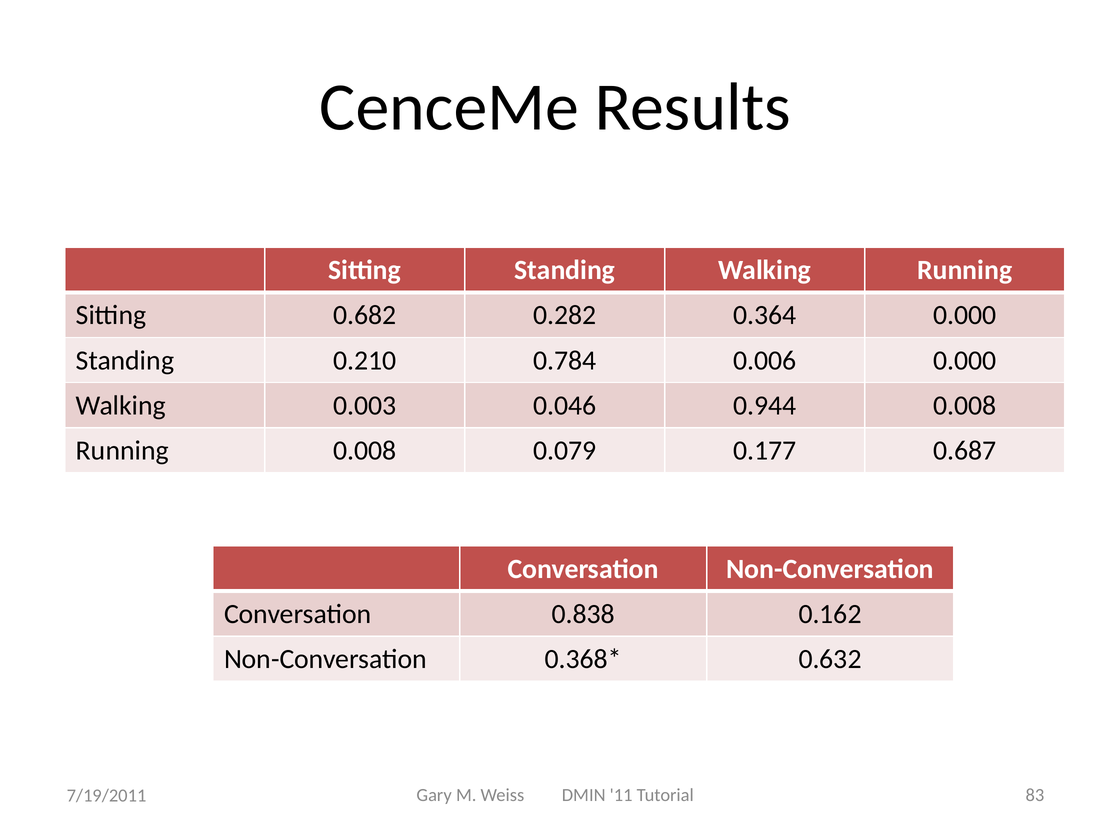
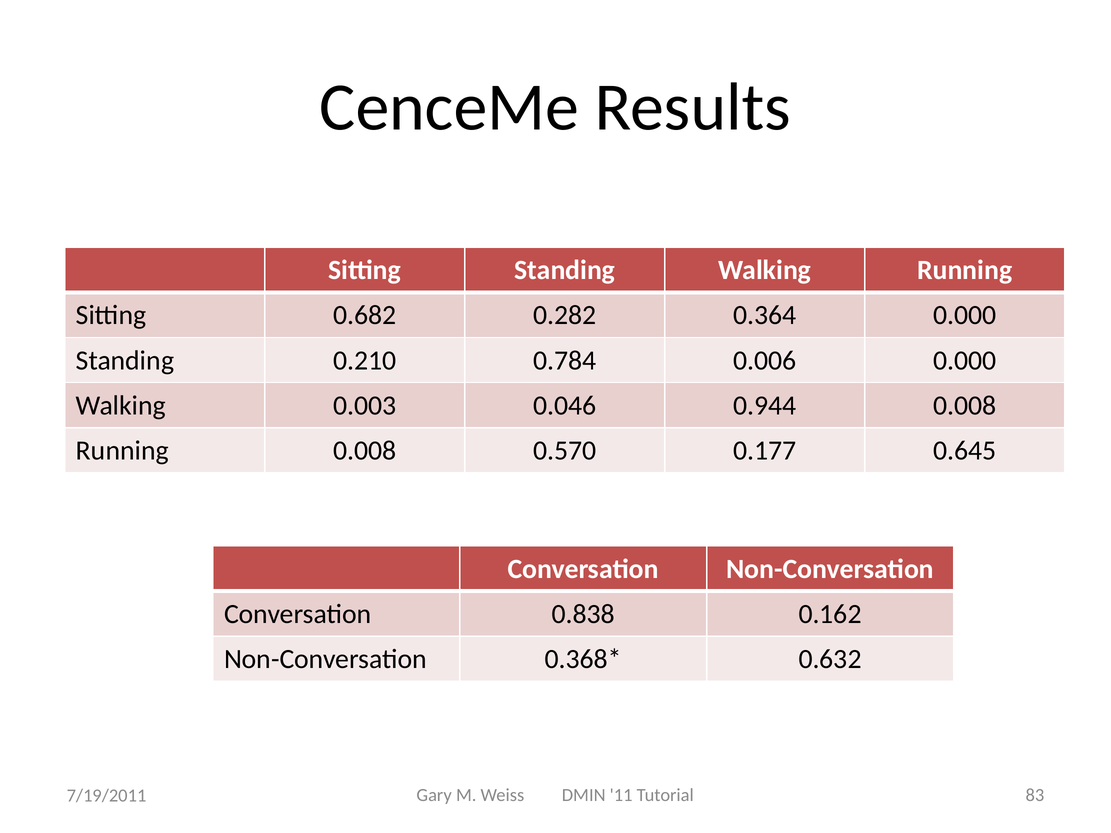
0.079: 0.079 -> 0.570
0.687: 0.687 -> 0.645
